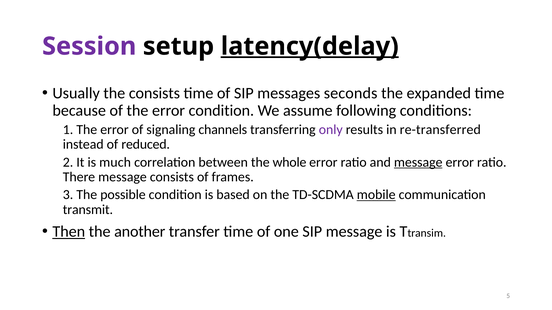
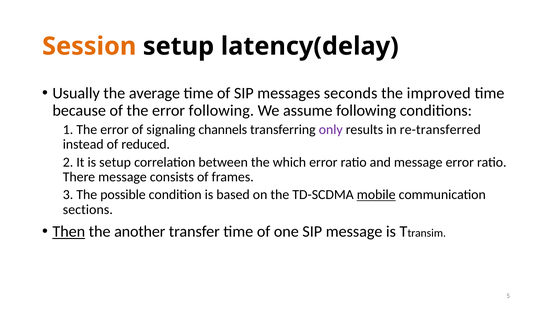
Session colour: purple -> orange
latency(delay underline: present -> none
the consists: consists -> average
expanded: expanded -> improved
error condition: condition -> following
is much: much -> setup
whole: whole -> which
message at (418, 162) underline: present -> none
transmit: transmit -> sections
